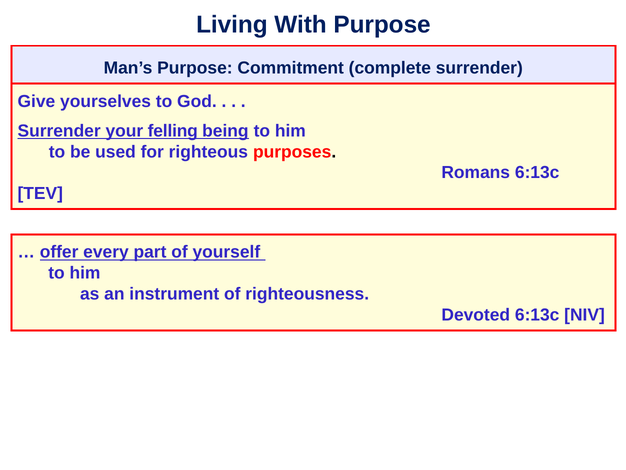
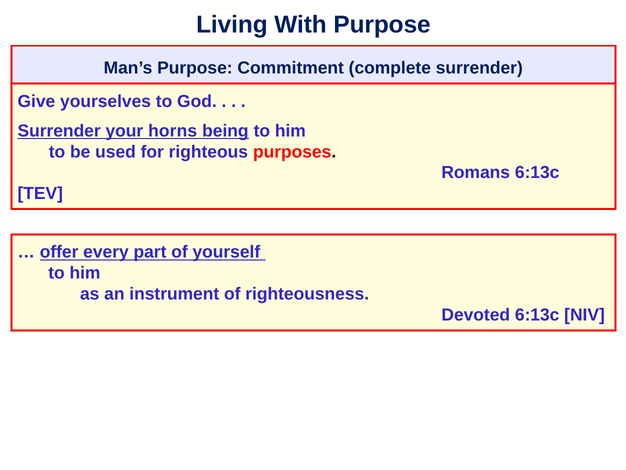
felling: felling -> horns
